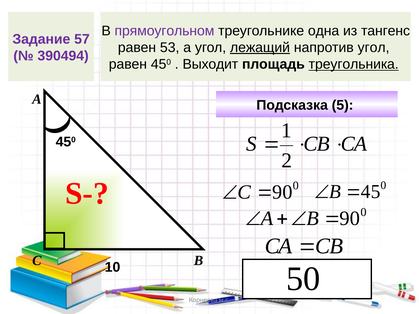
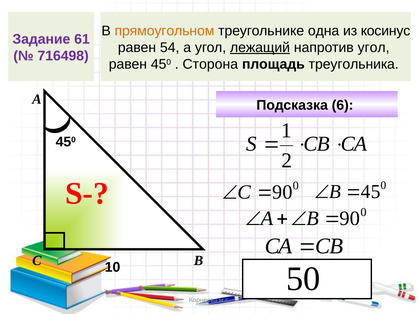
прямоугольном colour: purple -> orange
тангенс: тангенс -> косинус
57: 57 -> 61
53: 53 -> 54
390494: 390494 -> 716498
Выходит: Выходит -> Сторона
треугольника underline: present -> none
5: 5 -> 6
